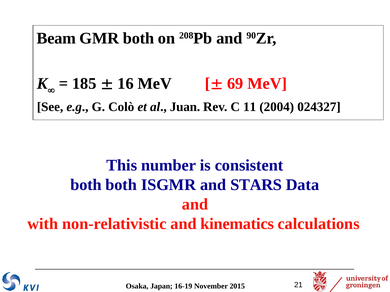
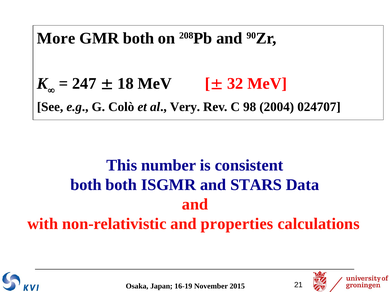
Beam: Beam -> More
185: 185 -> 247
16: 16 -> 18
69: 69 -> 32
Juan: Juan -> Very
11: 11 -> 98
024327: 024327 -> 024707
kinematics: kinematics -> properties
